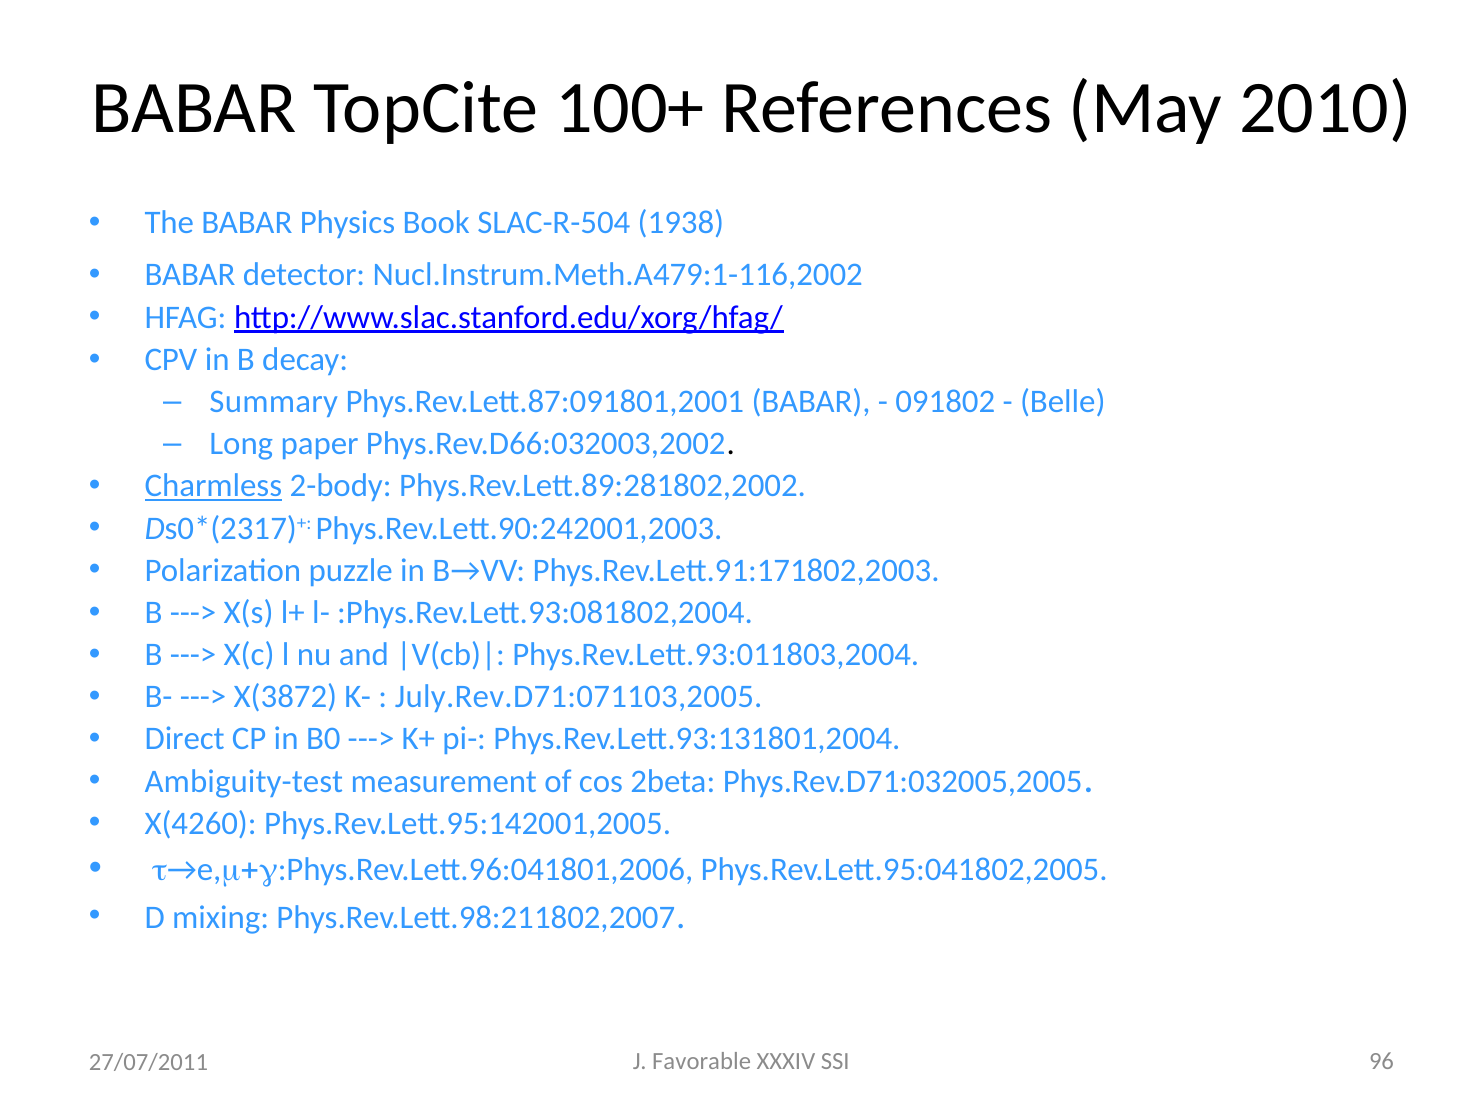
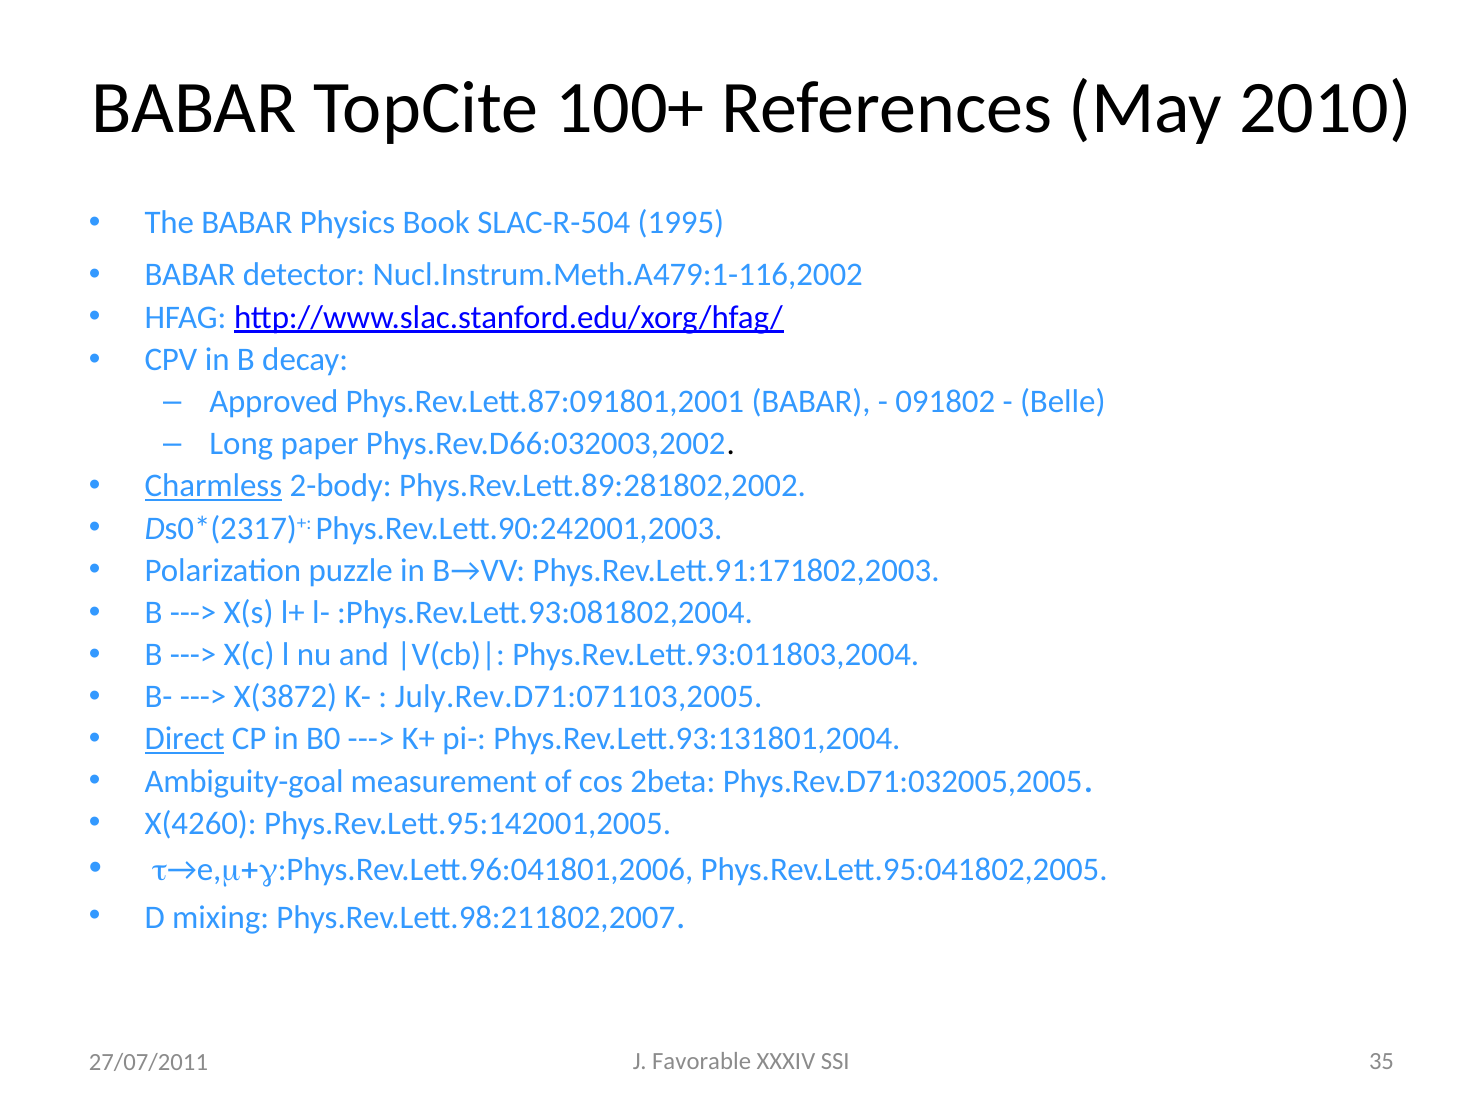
1938: 1938 -> 1995
Summary: Summary -> Approved
Direct underline: none -> present
Ambiguity-test: Ambiguity-test -> Ambiguity-goal
96: 96 -> 35
